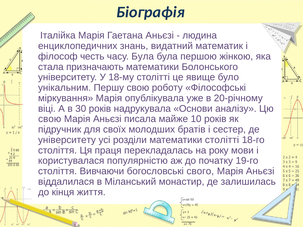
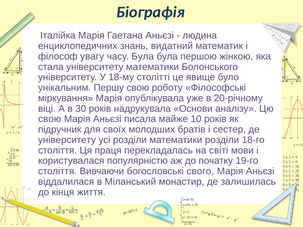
честь: честь -> увагу
стала призначають: призначають -> університету
математики столітті: столітті -> розділи
року: року -> світі
